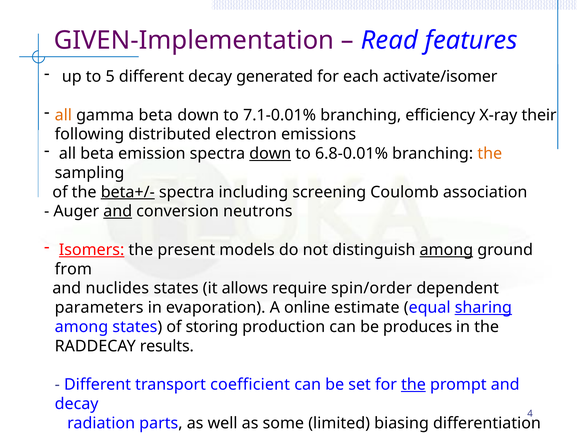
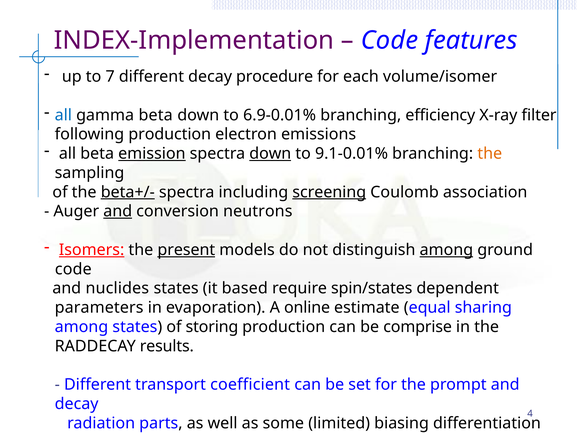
GIVEN-Implementation: GIVEN-Implementation -> INDEX-Implementation
Read at (389, 40): Read -> Code
5: 5 -> 7
generated: generated -> procedure
activate/isomer: activate/isomer -> volume/isomer
all at (63, 115) colour: orange -> blue
7.1-0.01%: 7.1-0.01% -> 6.9-0.01%
their: their -> filter
following distributed: distributed -> production
emission underline: none -> present
6.8-0.01%: 6.8-0.01% -> 9.1-0.01%
screening underline: none -> present
present underline: none -> present
from at (73, 269): from -> code
allows: allows -> based
spin/order: spin/order -> spin/states
sharing underline: present -> none
produces: produces -> comprise
the at (413, 384) underline: present -> none
